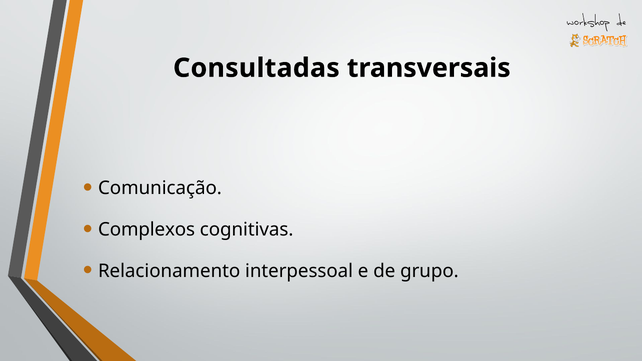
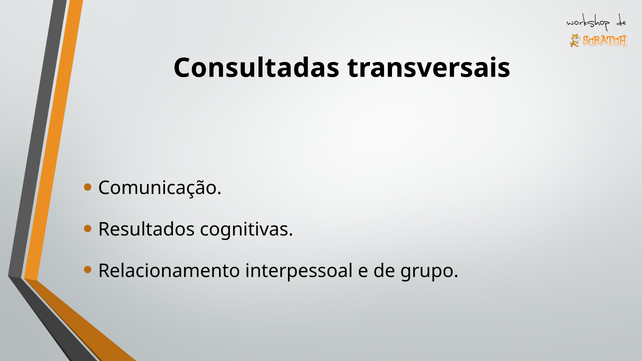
Complexos: Complexos -> Resultados
